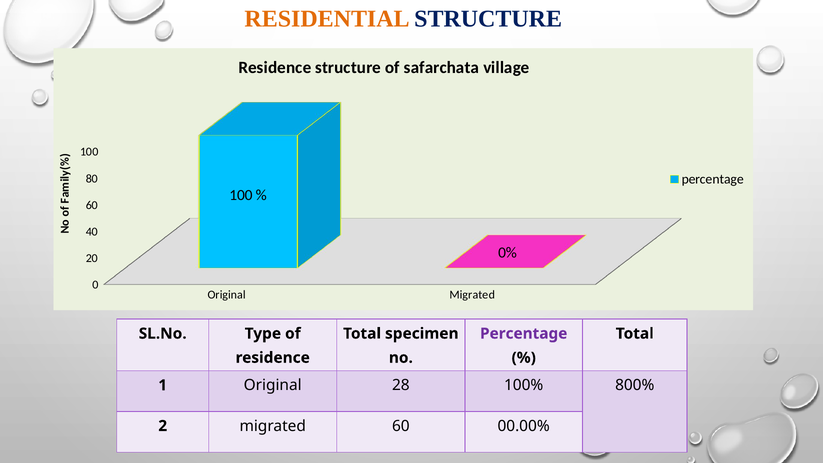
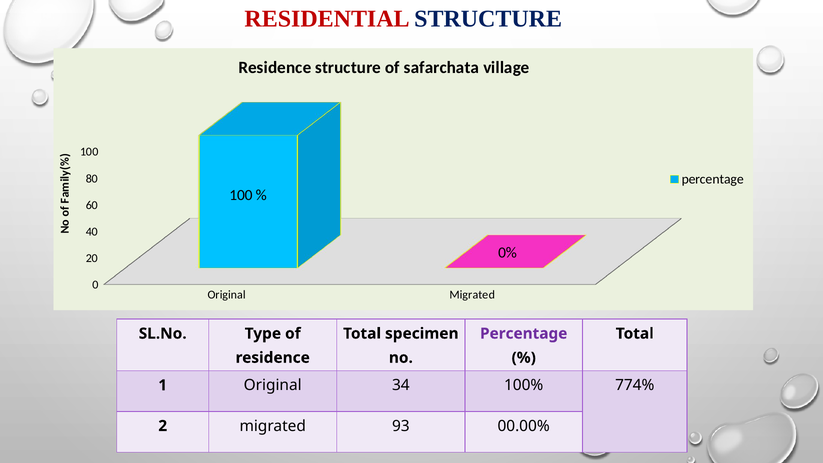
RESIDENTIAL colour: orange -> red
28: 28 -> 34
800%: 800% -> 774%
migrated 60: 60 -> 93
